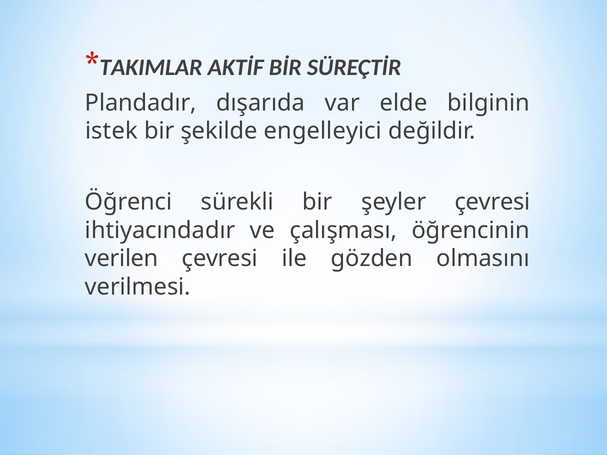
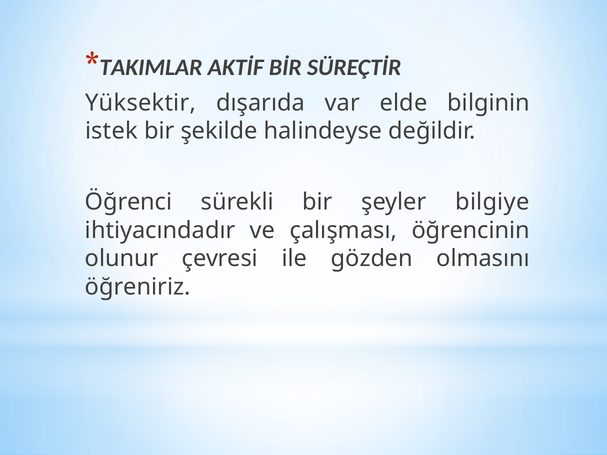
Plandadır: Plandadır -> Yüksektir
engelleyici: engelleyici -> halindeyse
şeyler çevresi: çevresi -> bilgiye
verilen: verilen -> olunur
verilmesi: verilmesi -> öğreniriz
